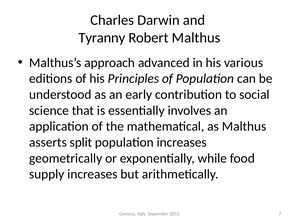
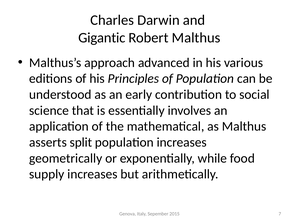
Tyranny: Tyranny -> Gigantic
